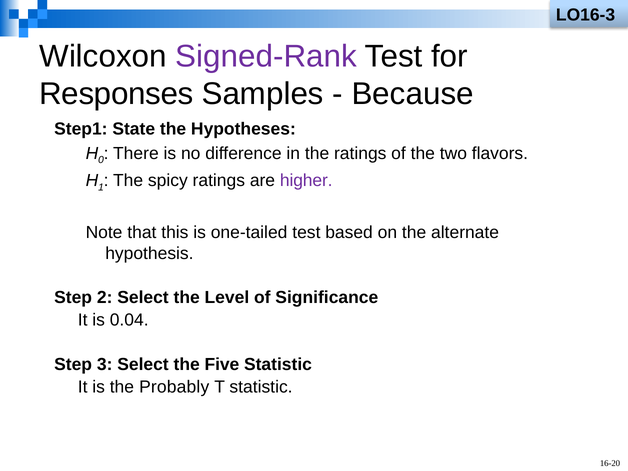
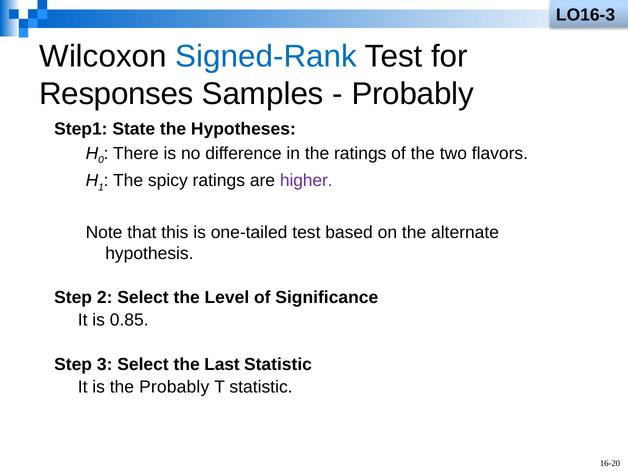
Signed-Rank colour: purple -> blue
Because at (413, 94): Because -> Probably
0.04: 0.04 -> 0.85
Five: Five -> Last
